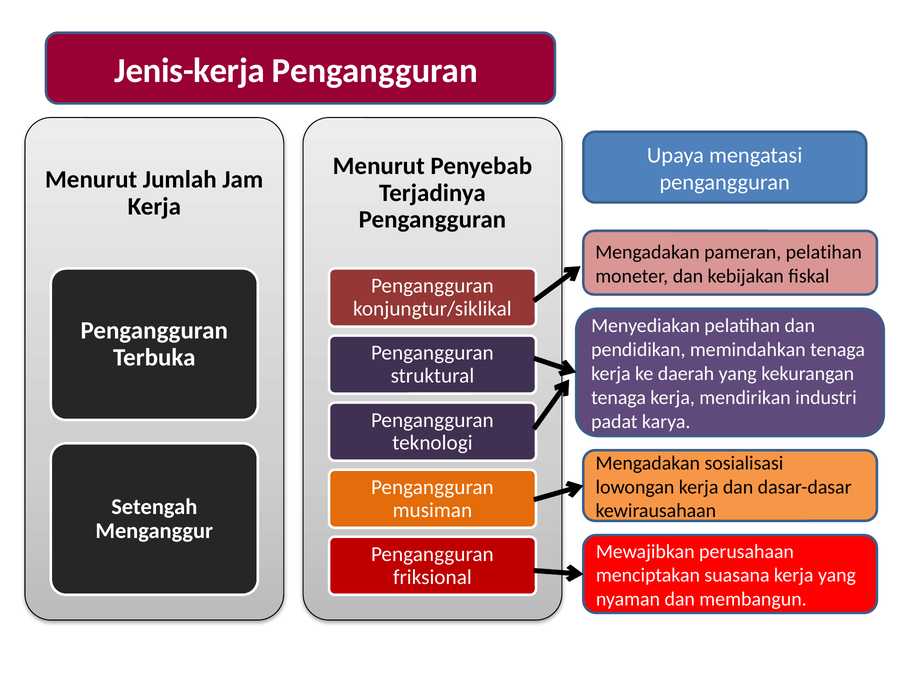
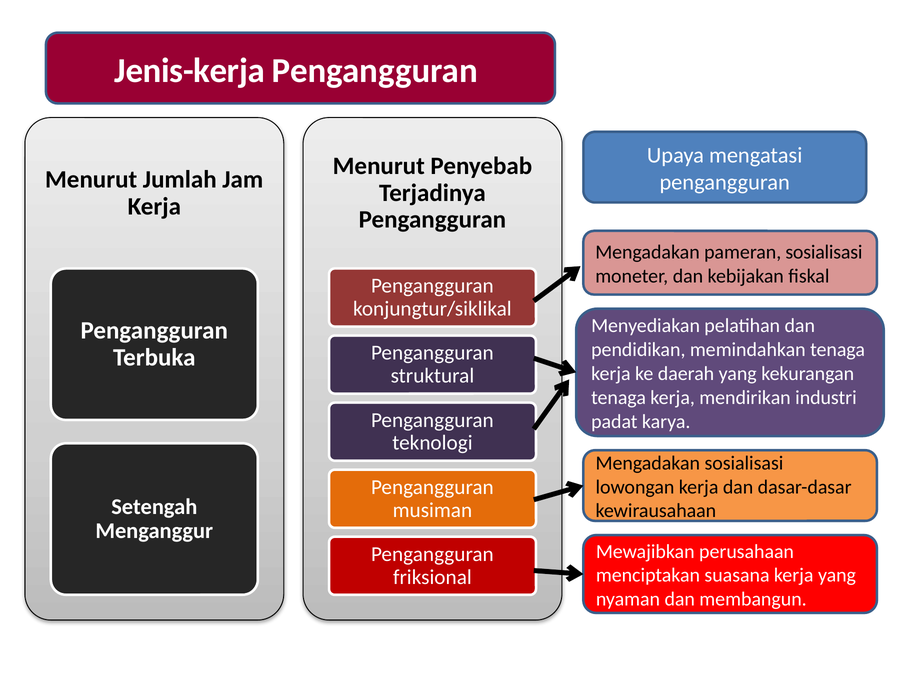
pameran pelatihan: pelatihan -> sosialisasi
